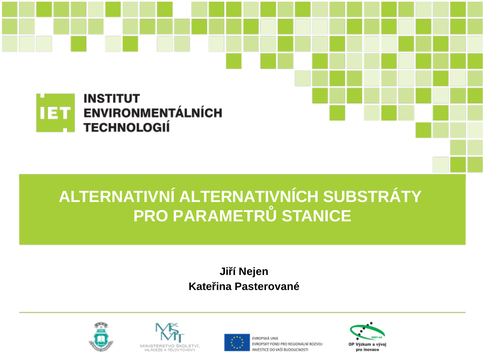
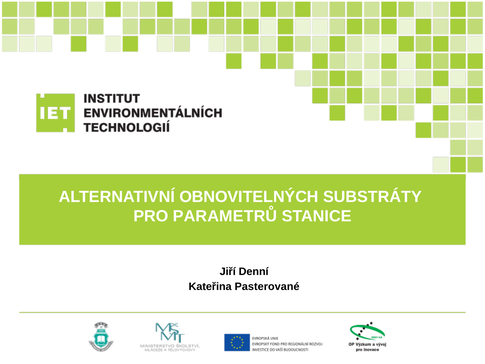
ALTERNATIVNÍCH: ALTERNATIVNÍCH -> OBNOVITELNÝCH
Nejen: Nejen -> Denní
